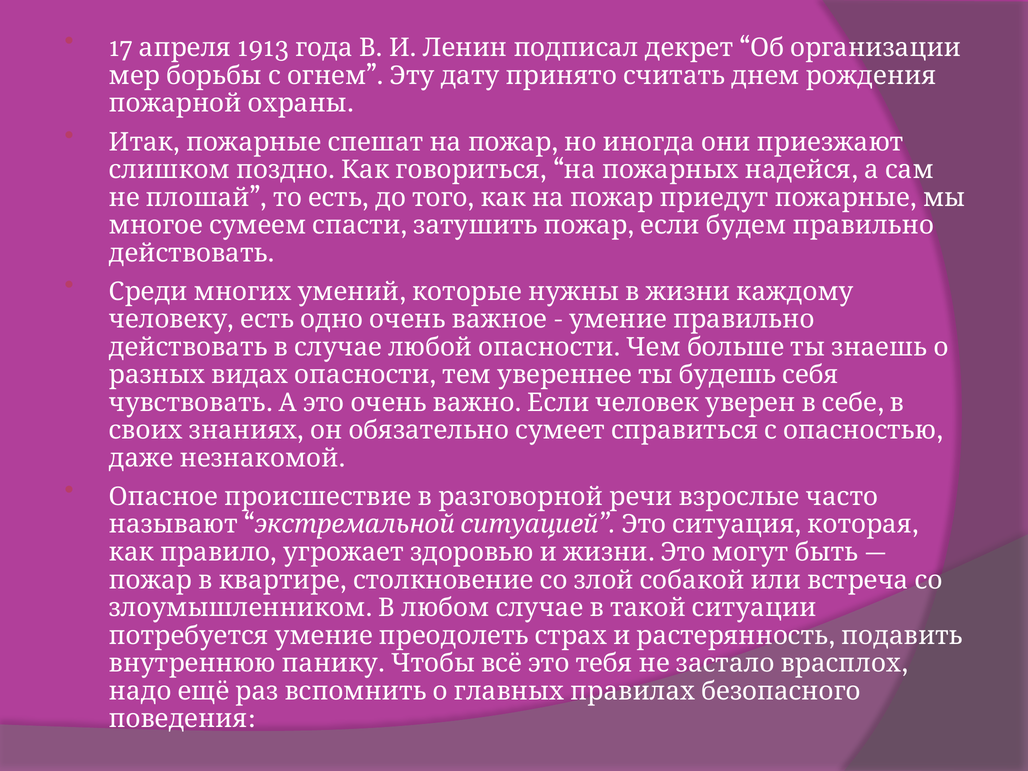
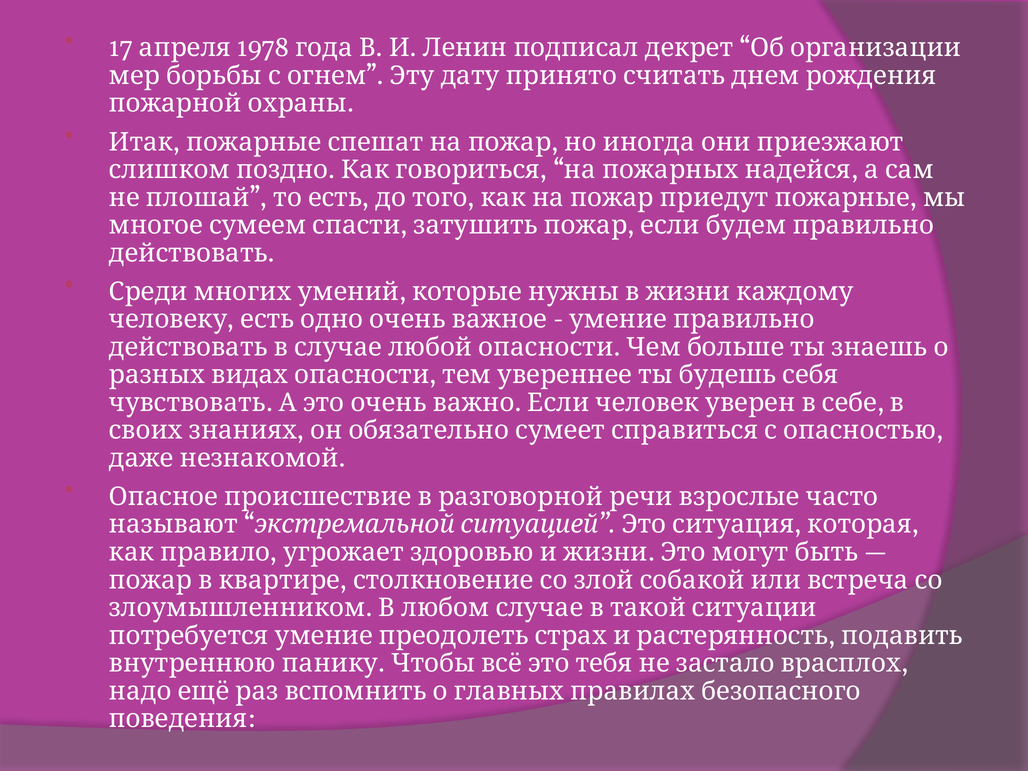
1913: 1913 -> 1978
